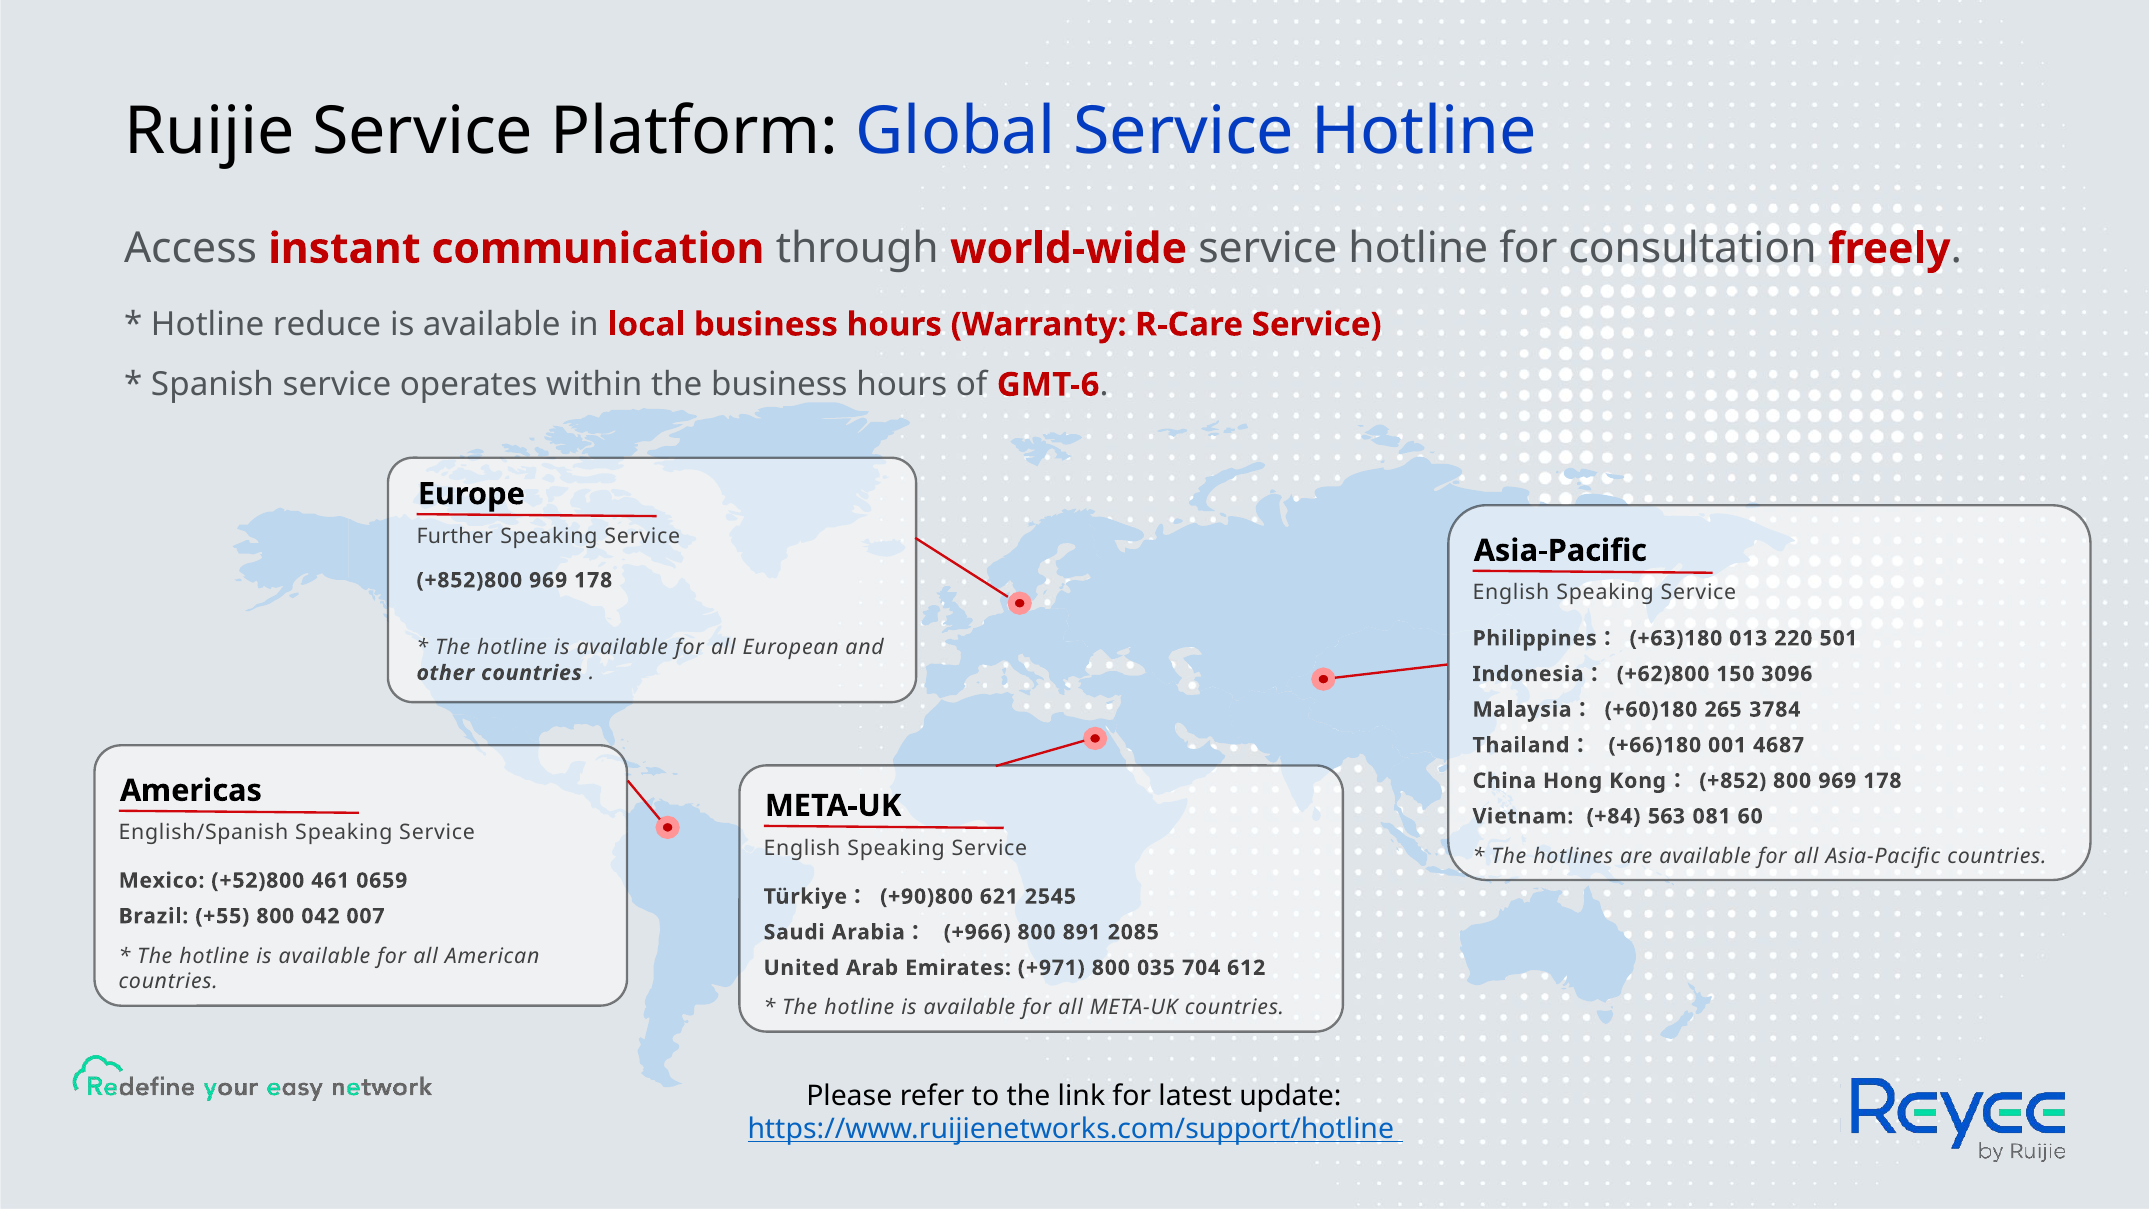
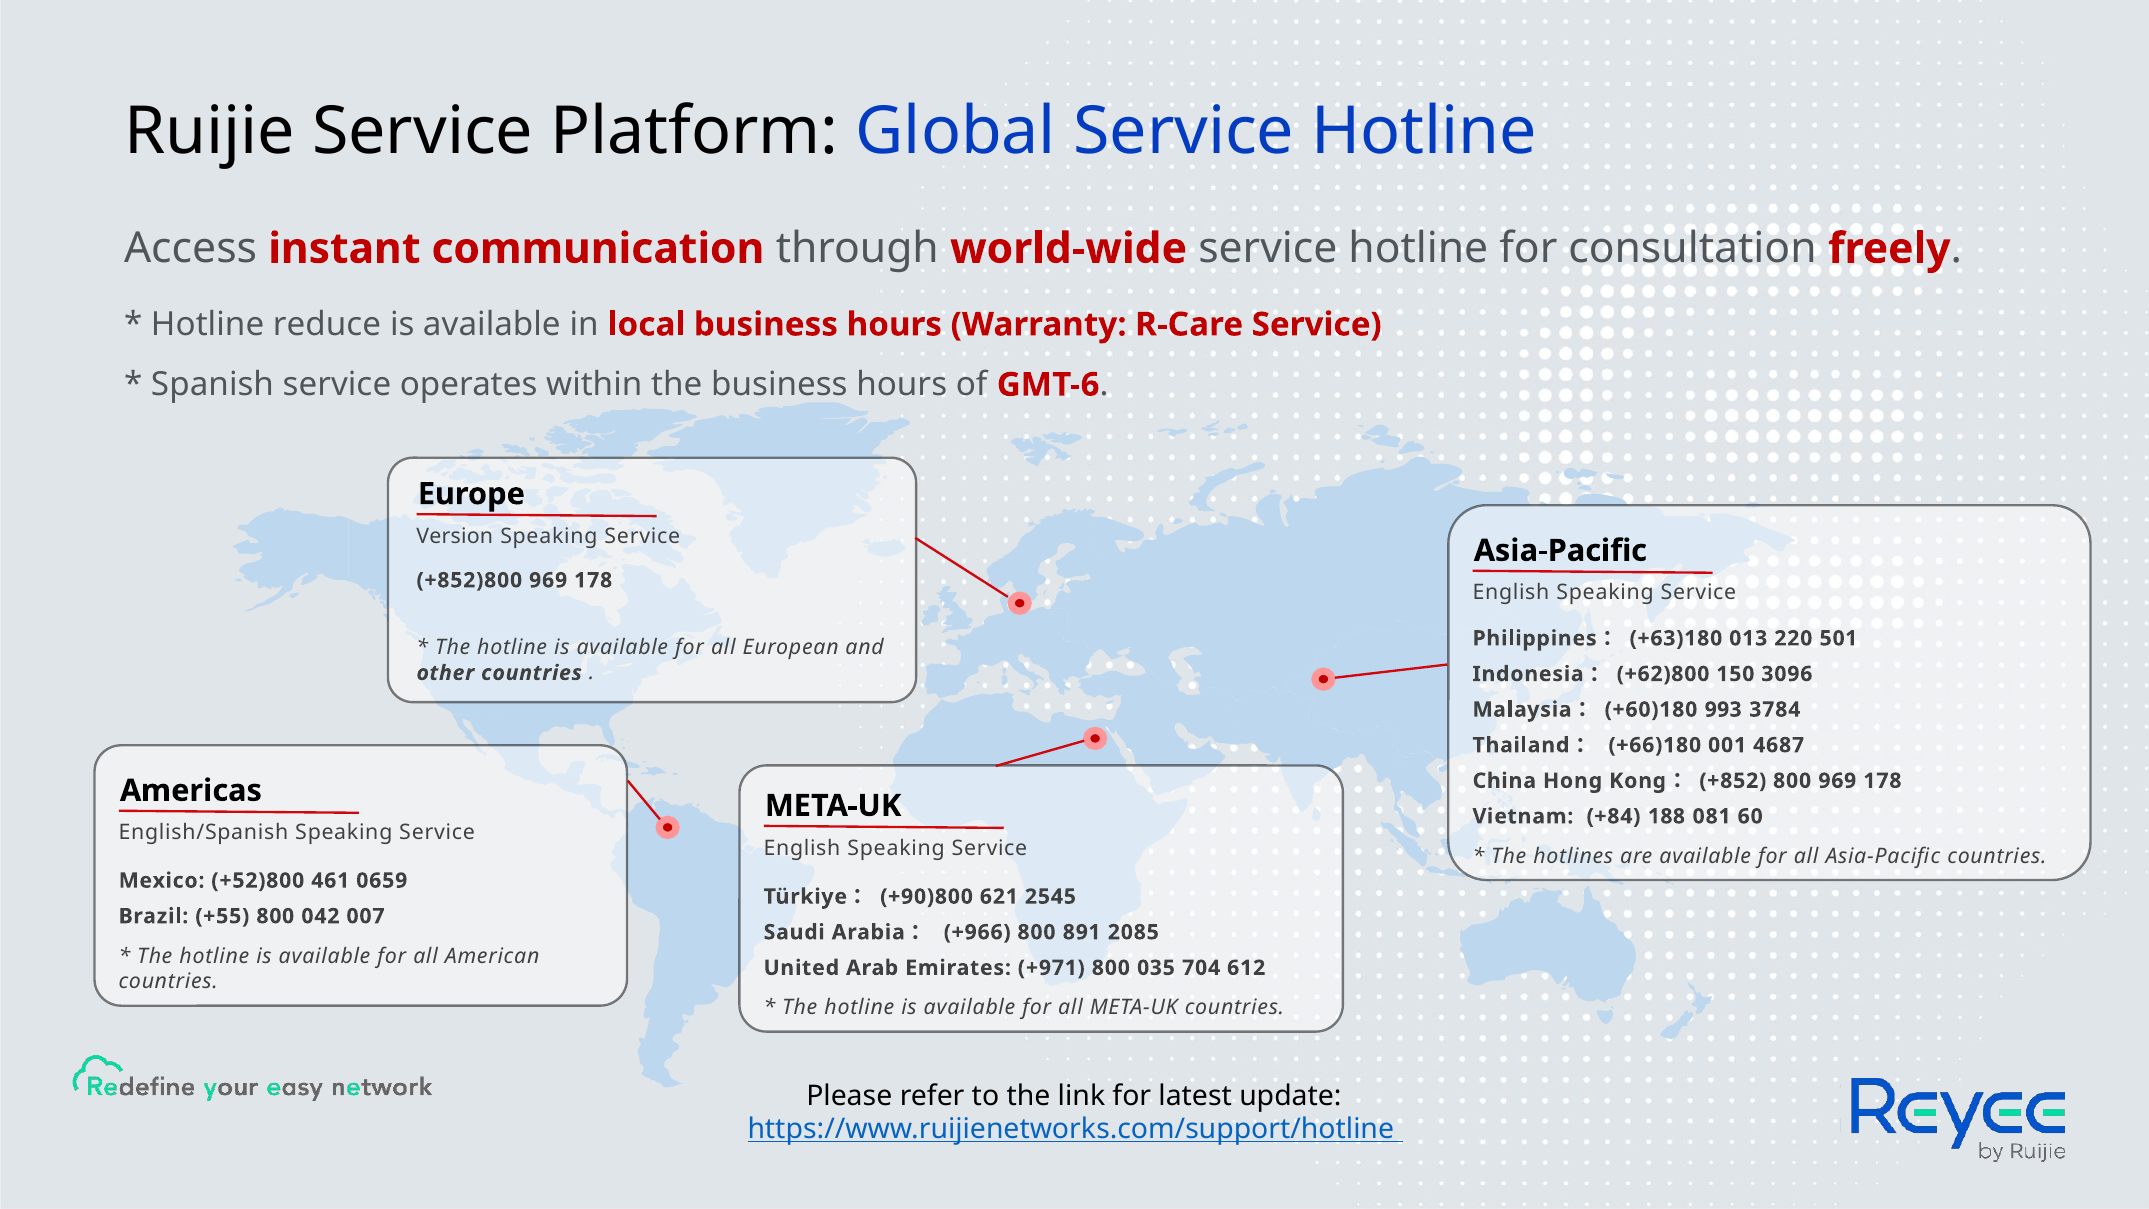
Further: Further -> Version
265: 265 -> 993
563: 563 -> 188
